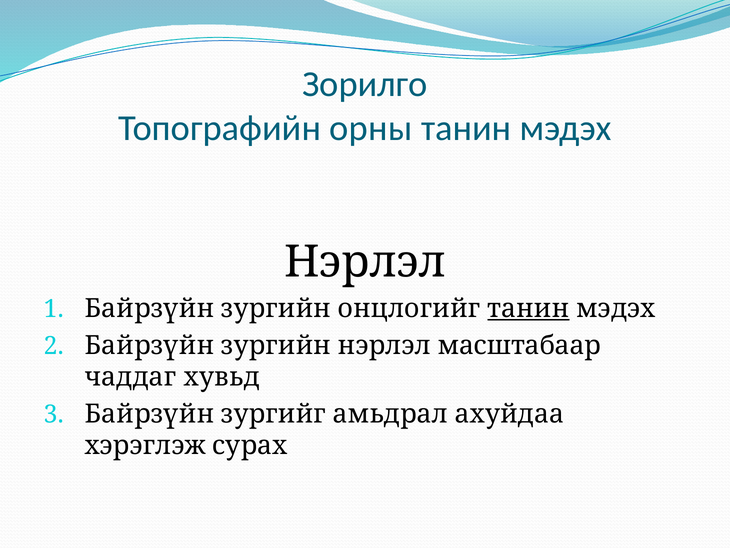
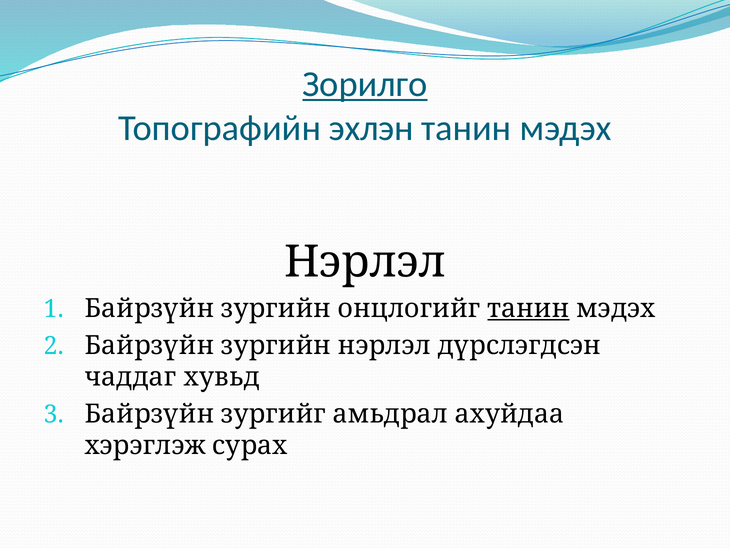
Зорилго underline: none -> present
орны: орны -> эхлэн
масштабаар: масштабаар -> дүрслэгдсэн
